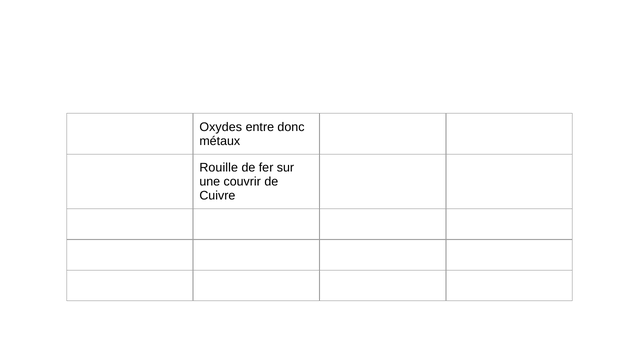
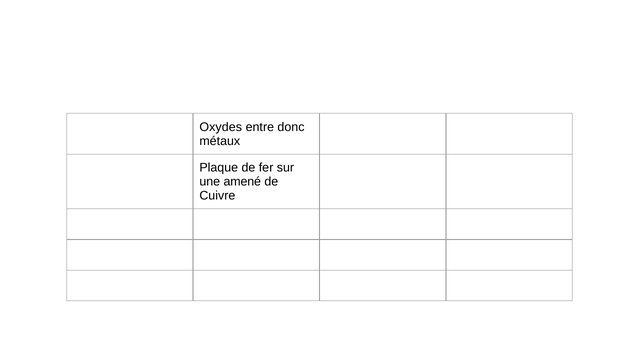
Rouille: Rouille -> Plaque
couvrir: couvrir -> amené
